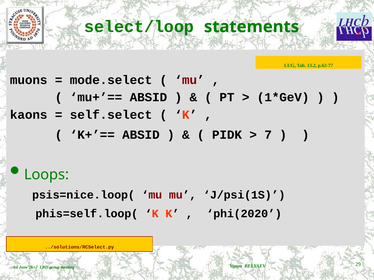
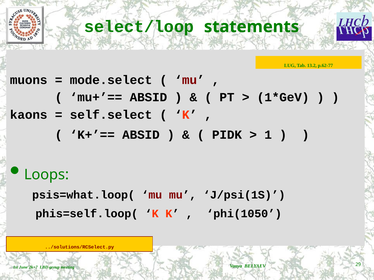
7: 7 -> 1
psis=nice.loop(: psis=nice.loop( -> psis=what.loop(
phi(2020: phi(2020 -> phi(1050
